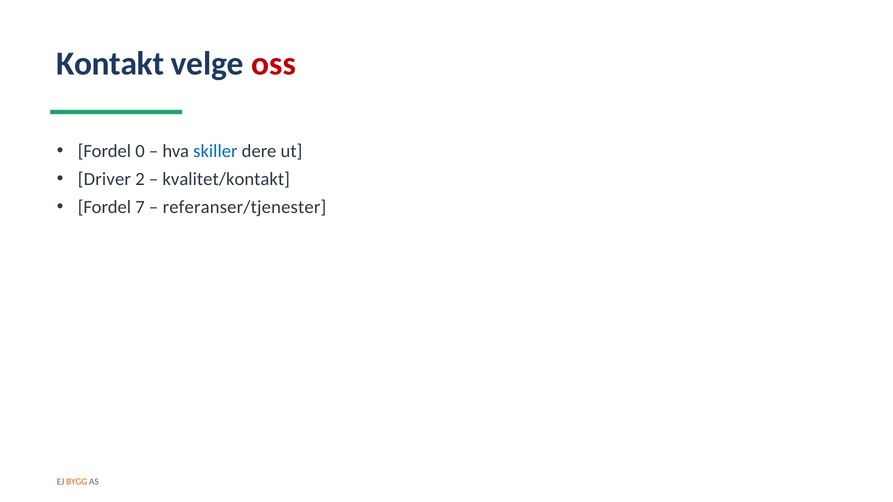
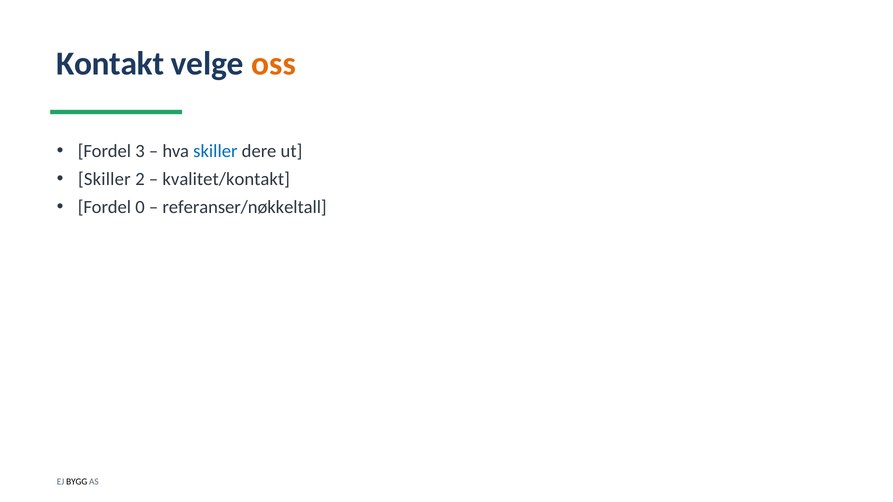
oss colour: red -> orange
0: 0 -> 3
Driver at (104, 179): Driver -> Skiller
7: 7 -> 0
referanser/tjenester: referanser/tjenester -> referanser/nøkkeltall
BYGG colour: orange -> black
